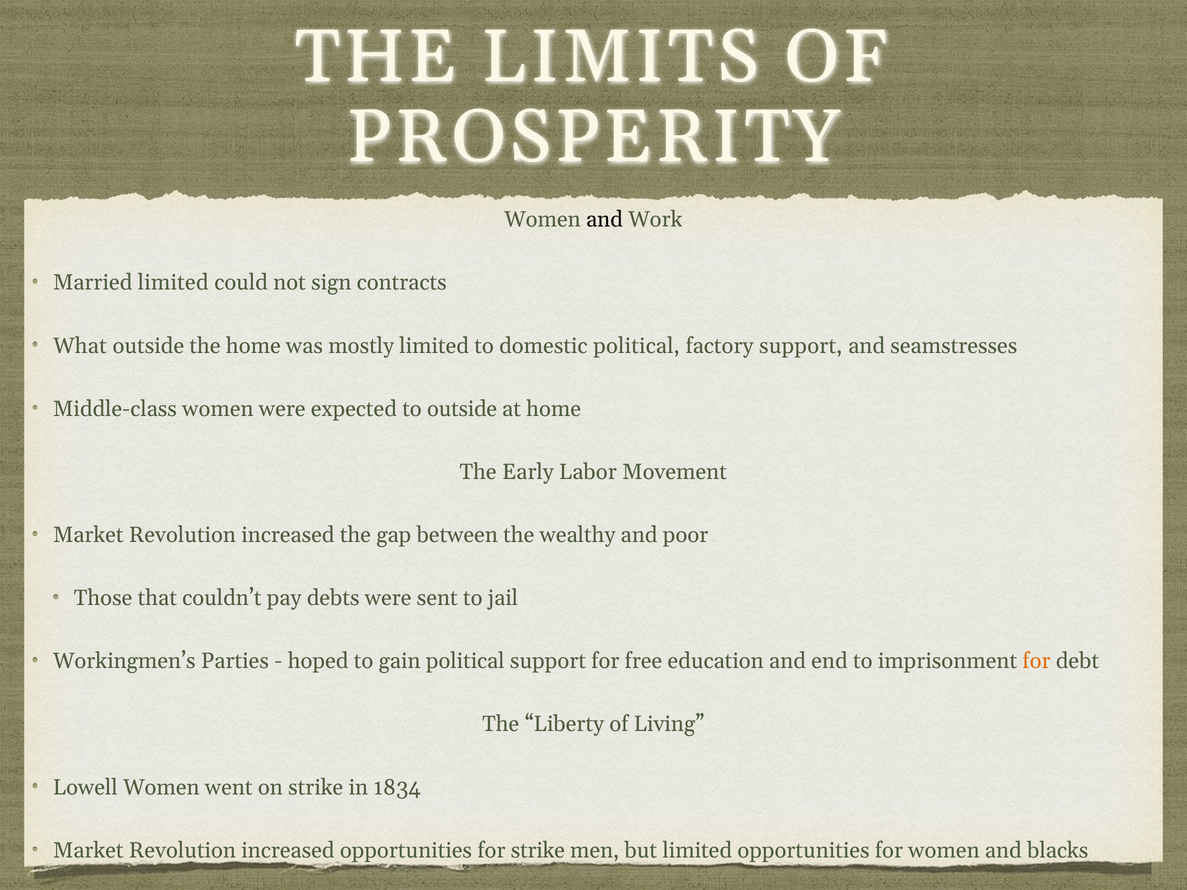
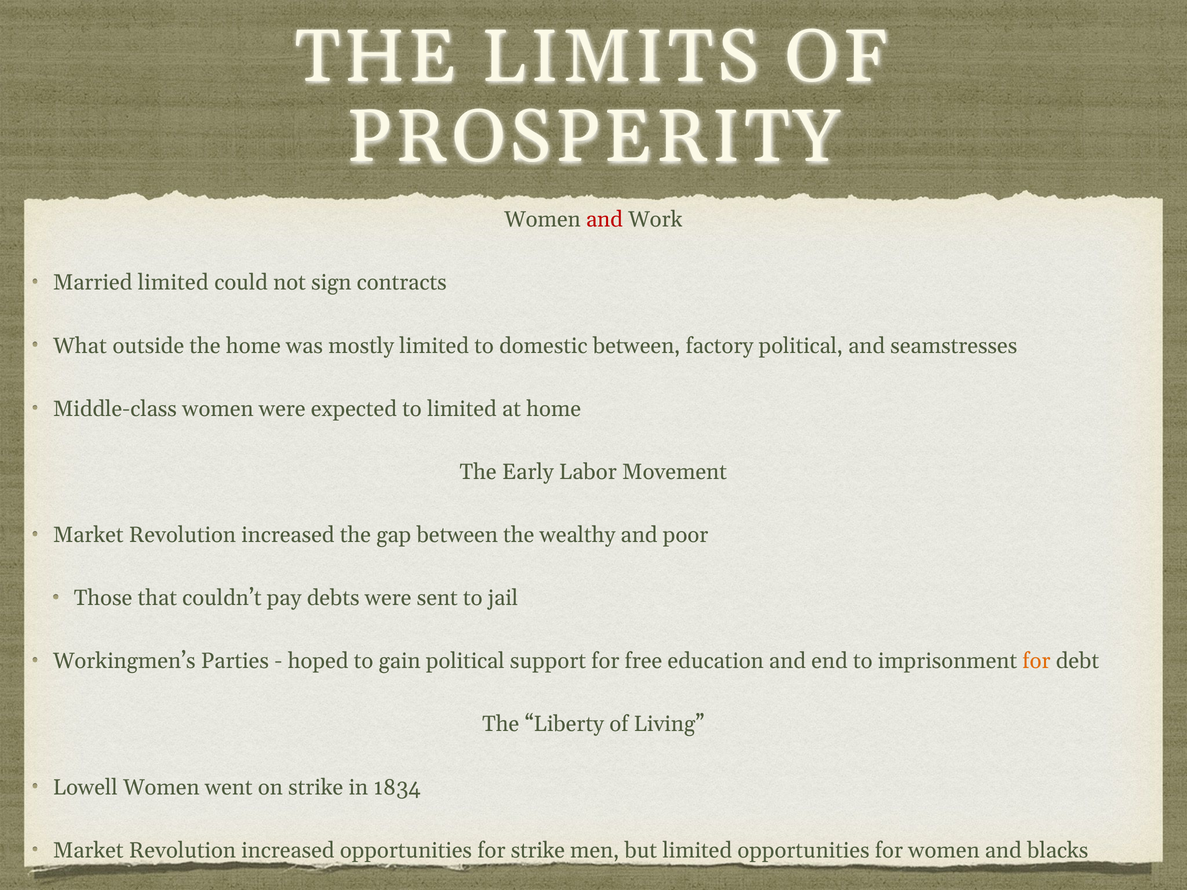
and at (605, 220) colour: black -> red
domestic political: political -> between
factory support: support -> political
to outside: outside -> limited
